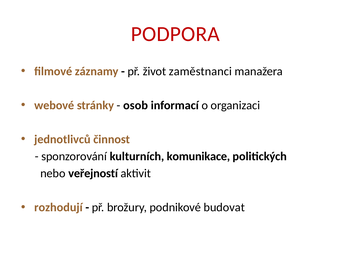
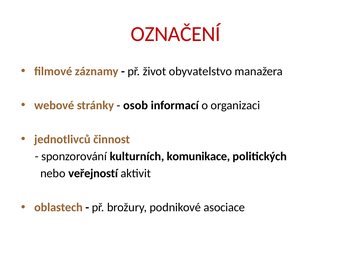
PODPORA: PODPORA -> OZNAČENÍ
zaměstnanci: zaměstnanci -> obyvatelstvo
rozhodují: rozhodují -> oblastech
budovat: budovat -> asociace
